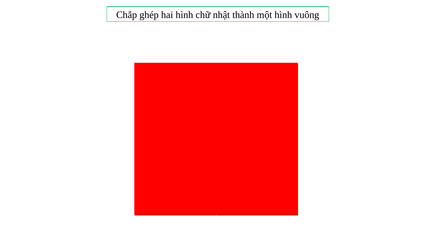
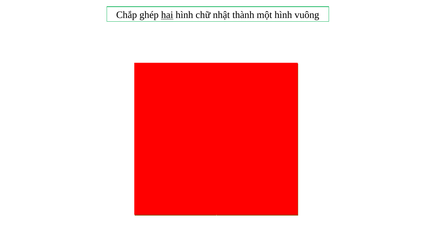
hai underline: none -> present
